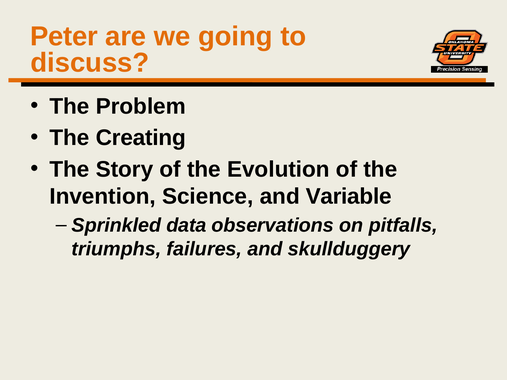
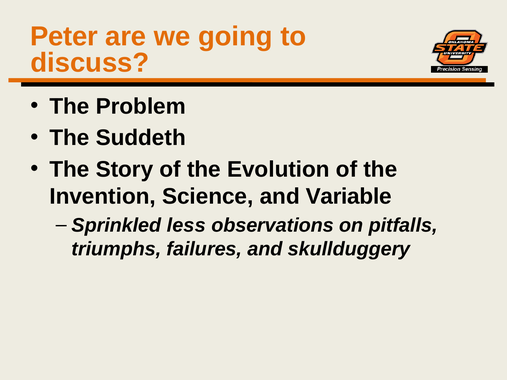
Creating: Creating -> Suddeth
data: data -> less
